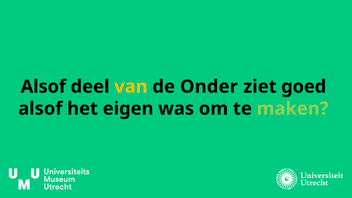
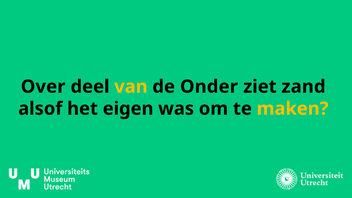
Alsof at (43, 87): Alsof -> Over
goed: goed -> zand
maken colour: light green -> yellow
